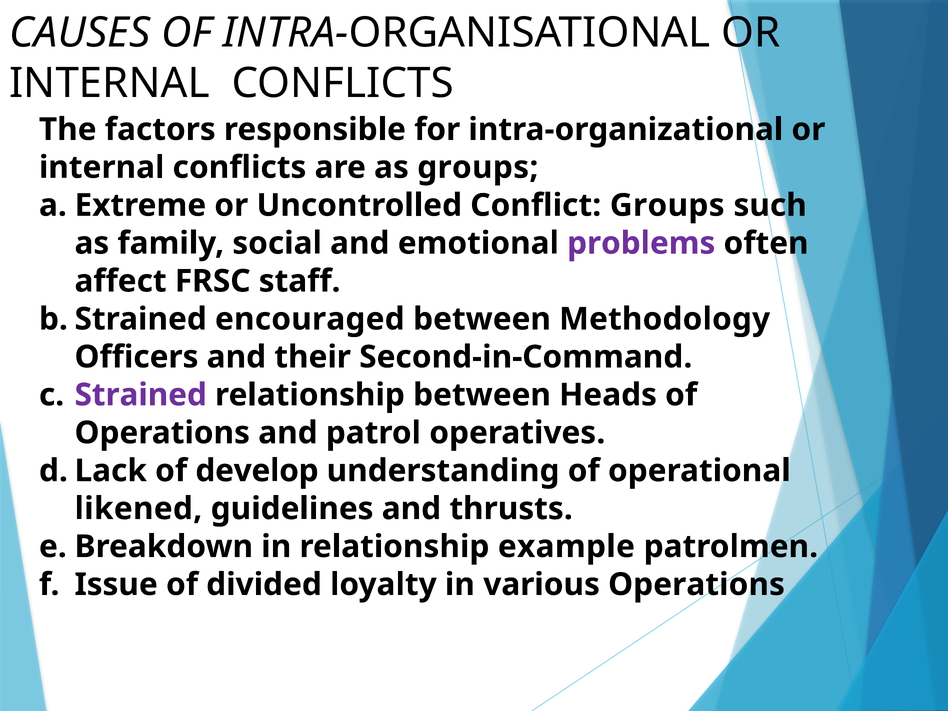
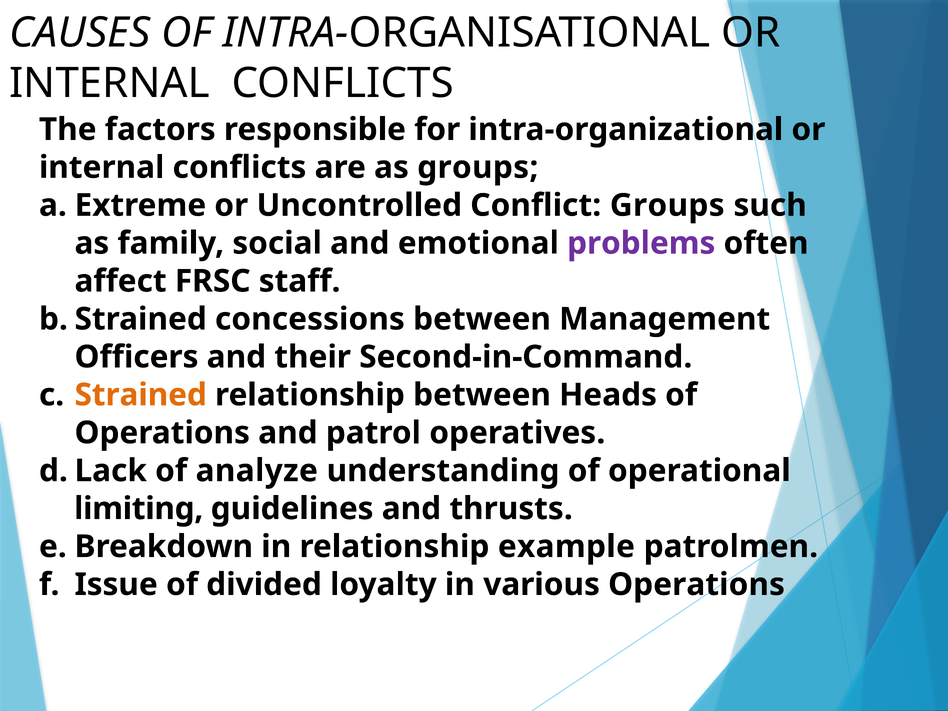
encouraged: encouraged -> concessions
Methodology: Methodology -> Management
Strained colour: purple -> orange
develop: develop -> analyze
likened: likened -> limiting
